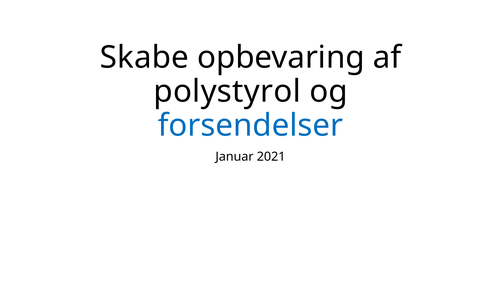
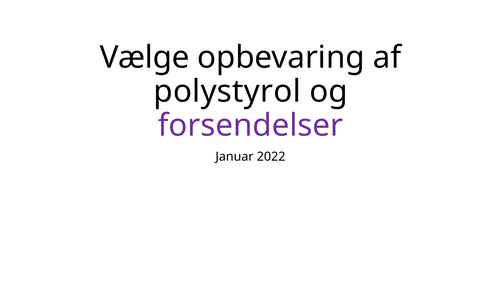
Skabe: Skabe -> Vælge
forsendelser colour: blue -> purple
2021: 2021 -> 2022
